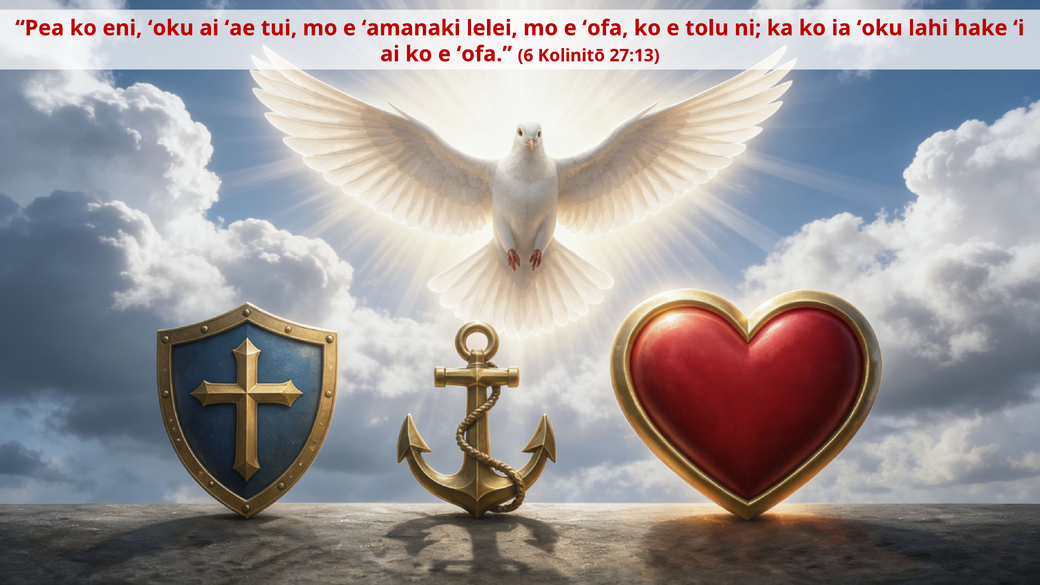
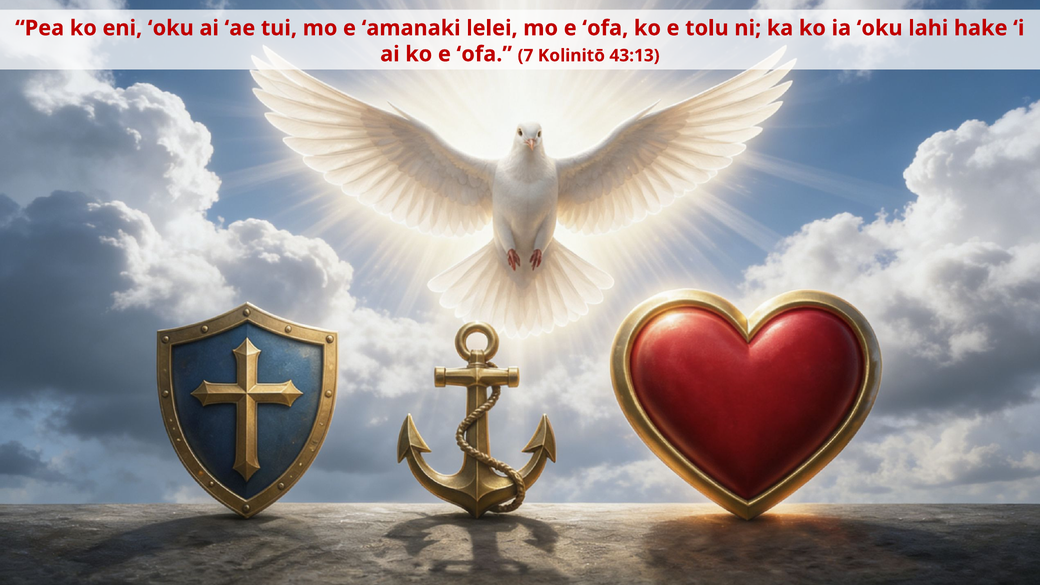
6: 6 -> 7
27:13: 27:13 -> 43:13
